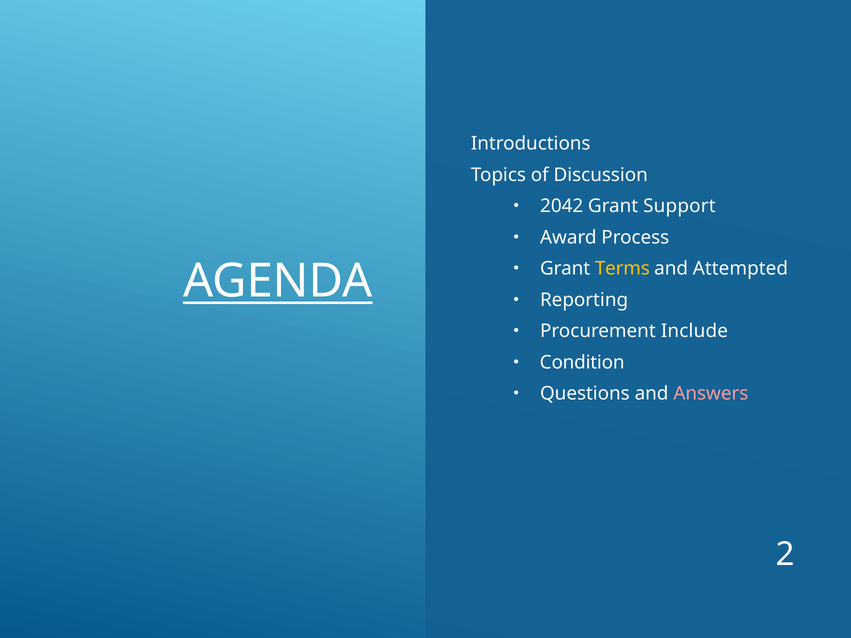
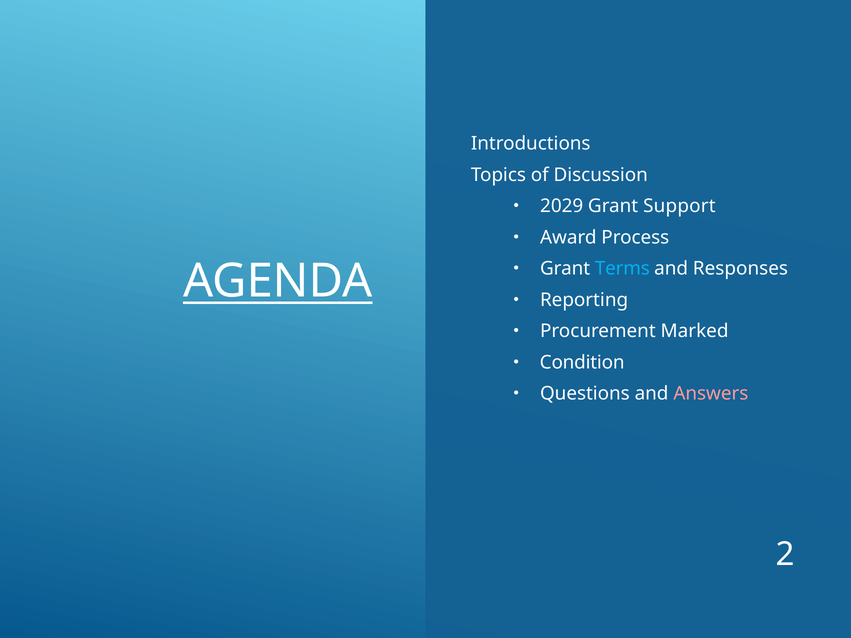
2042: 2042 -> 2029
Terms colour: yellow -> light blue
Attempted: Attempted -> Responses
Include: Include -> Marked
